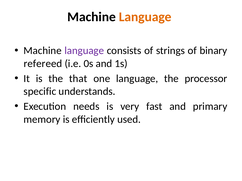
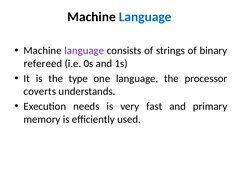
Language at (145, 17) colour: orange -> blue
that: that -> type
specific: specific -> coverts
